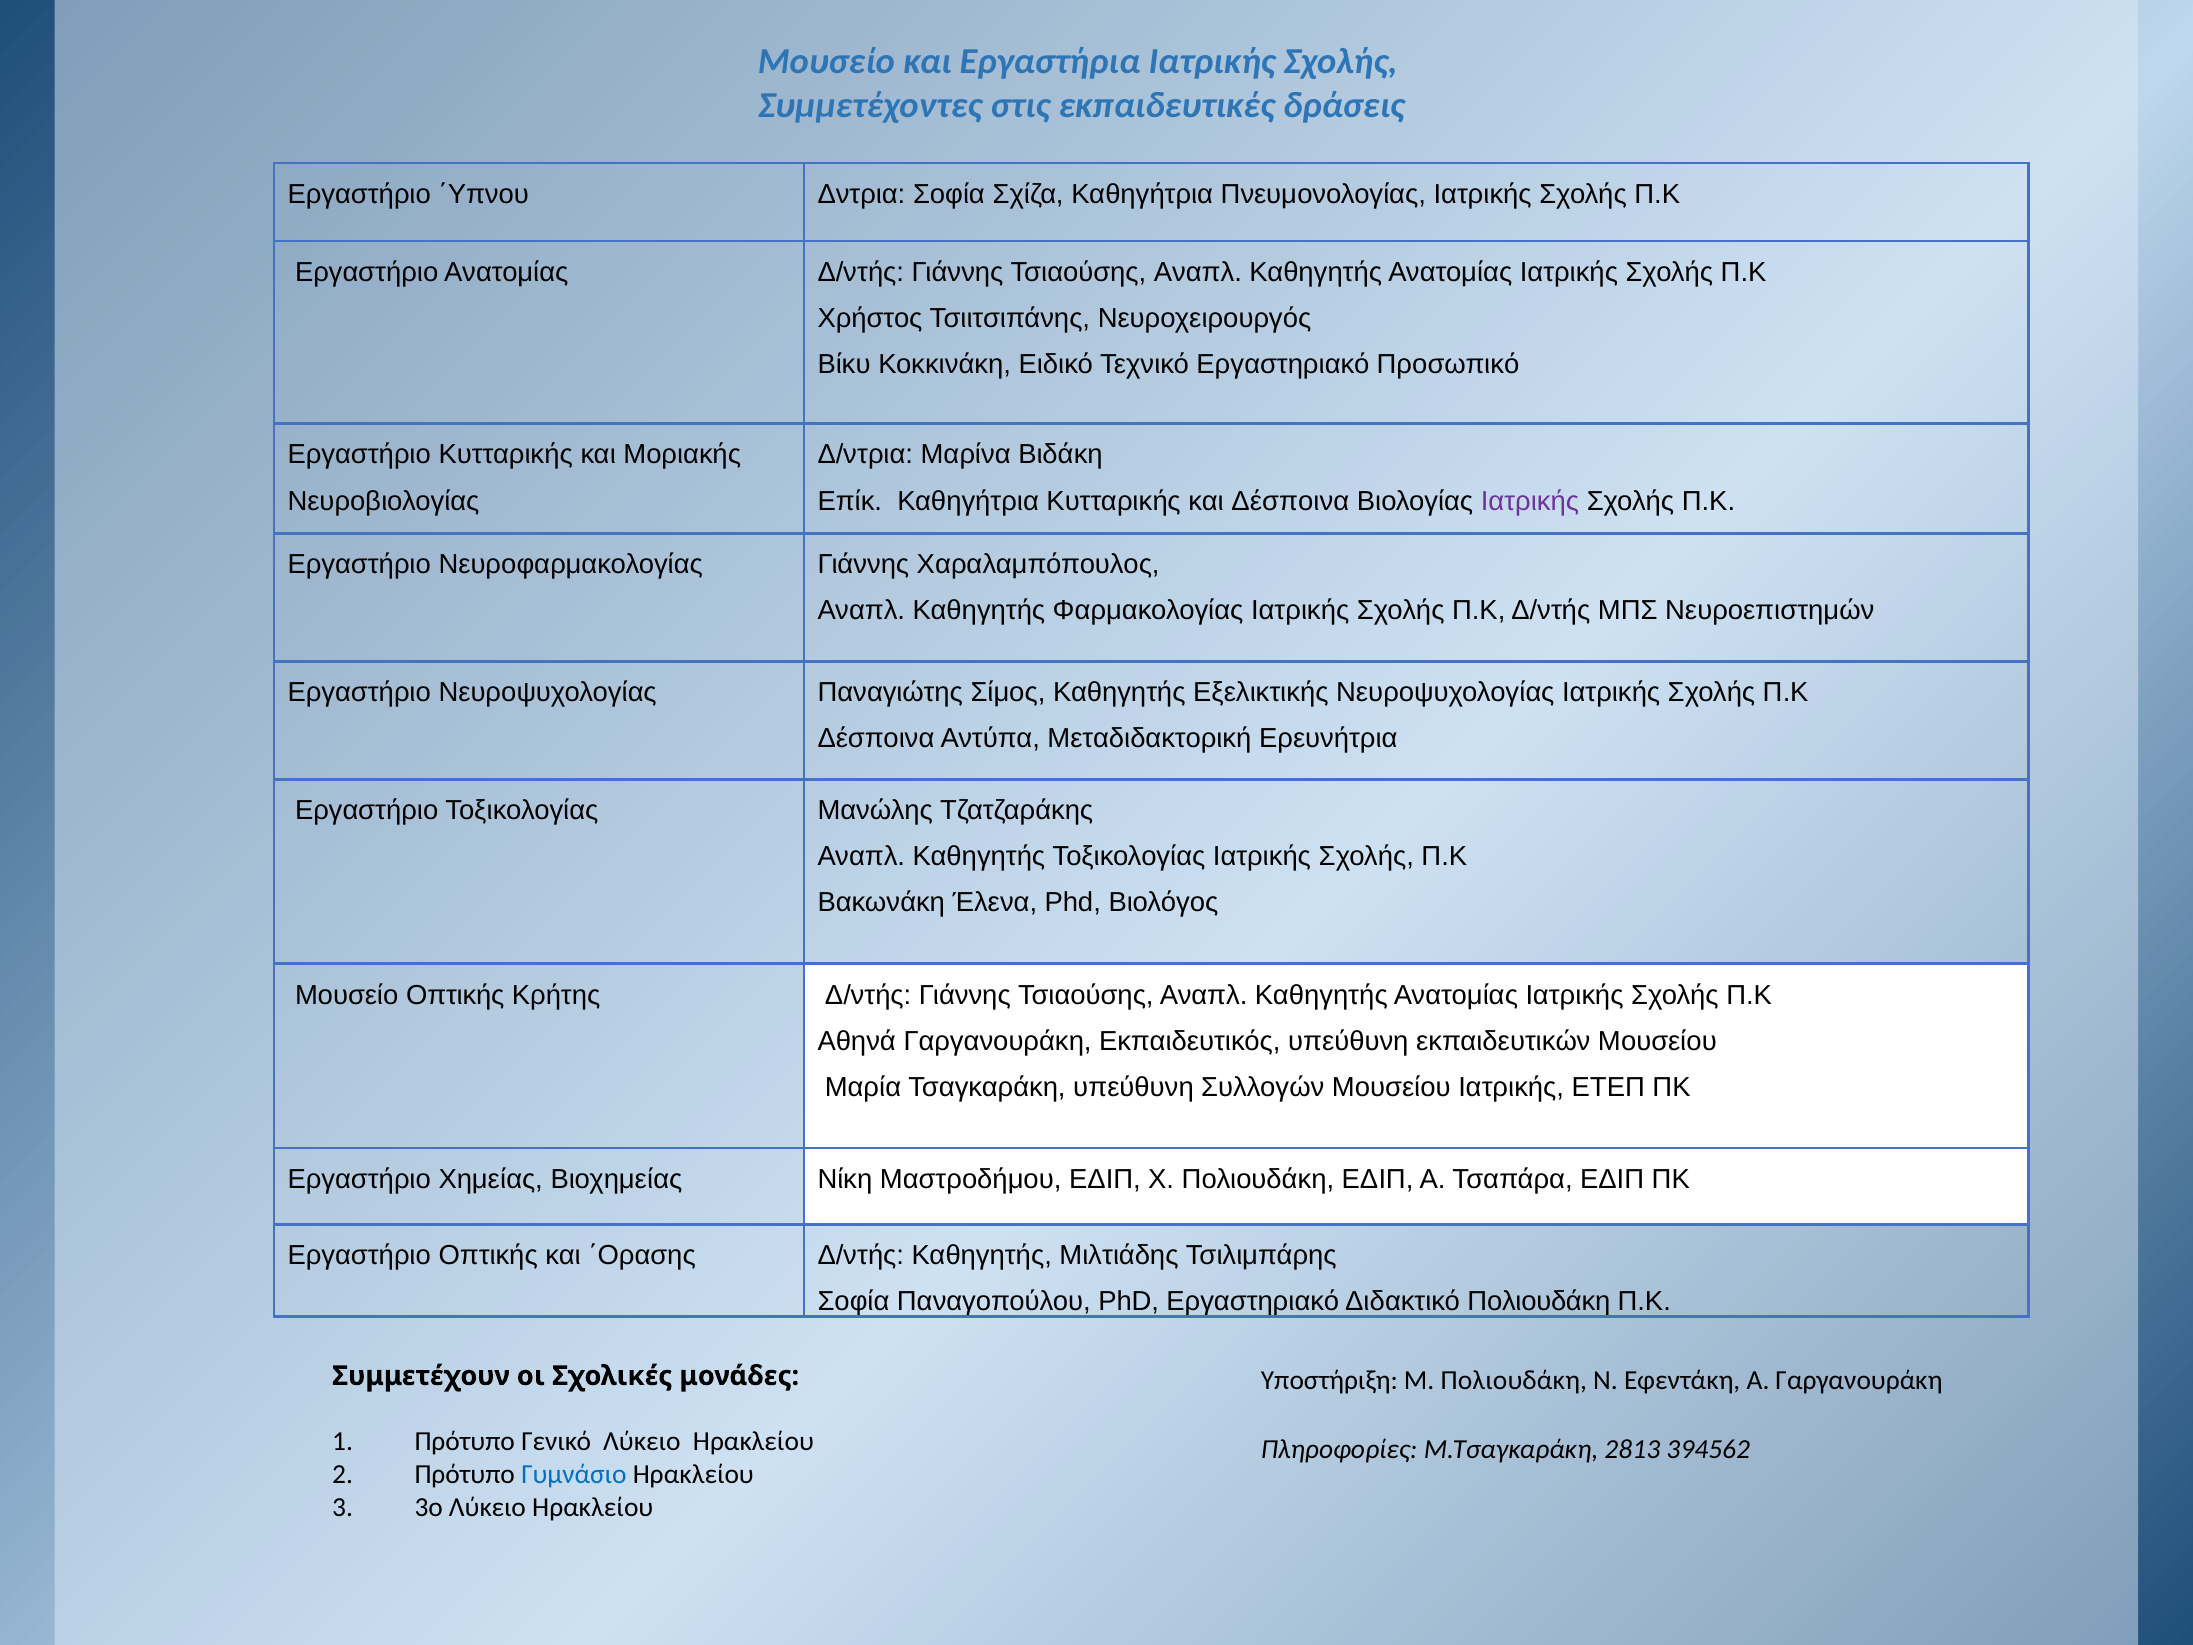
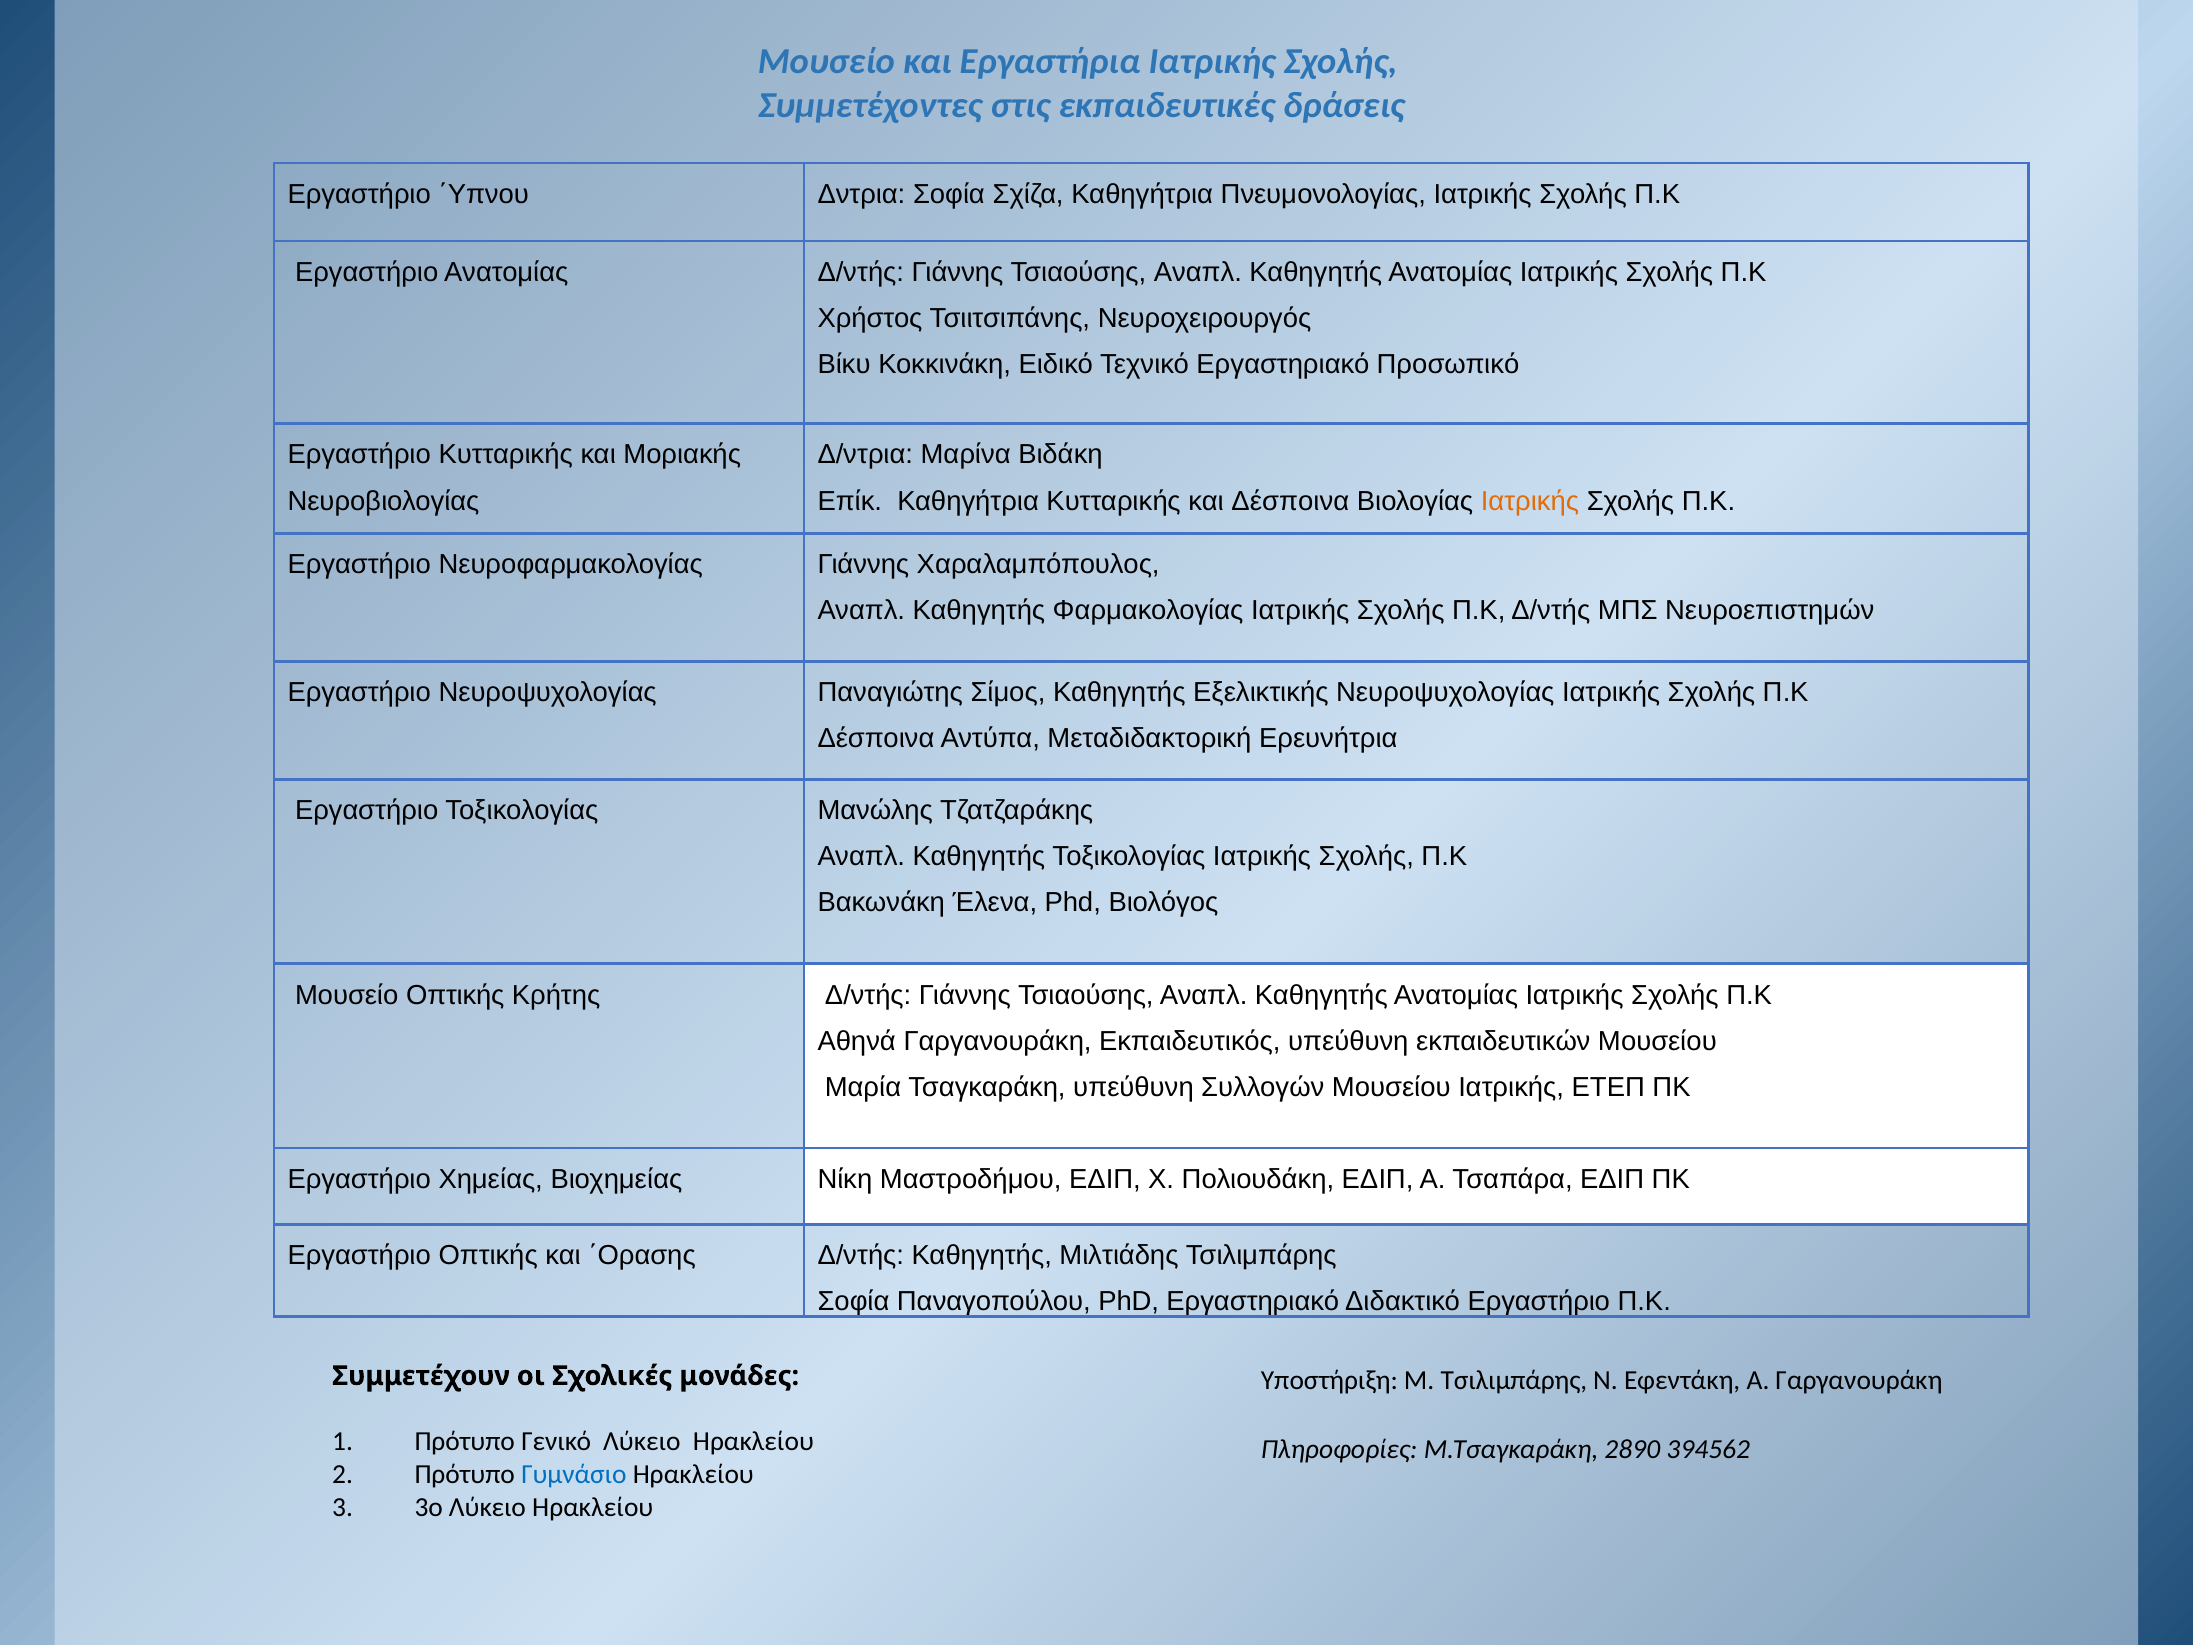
Ιατρικής at (1530, 501) colour: purple -> orange
Διδακτικό Πολιουδάκη: Πολιουδάκη -> Εργαστήριο
Μ Πολιουδάκη: Πολιουδάκη -> Τσιλιμπάρης
2813: 2813 -> 2890
